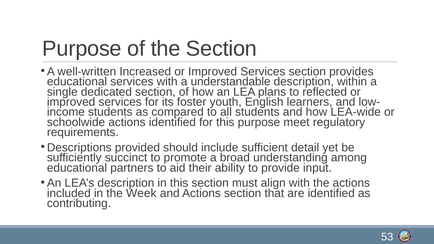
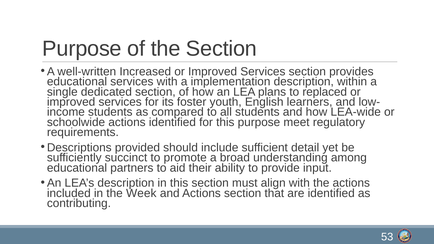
understandable: understandable -> implementation
reflected: reflected -> replaced
